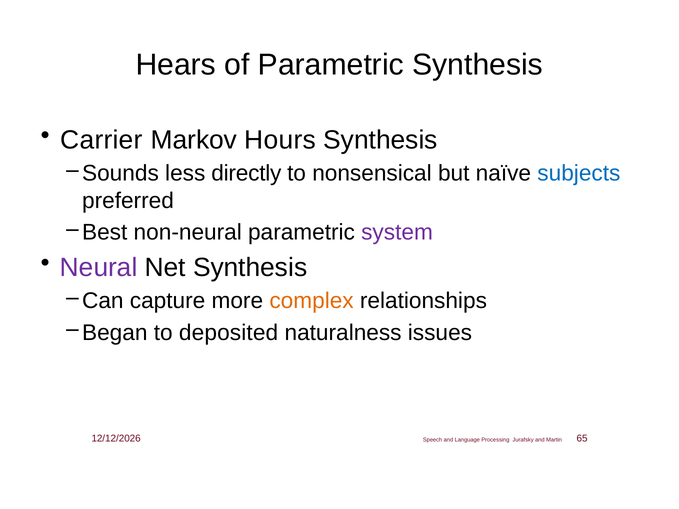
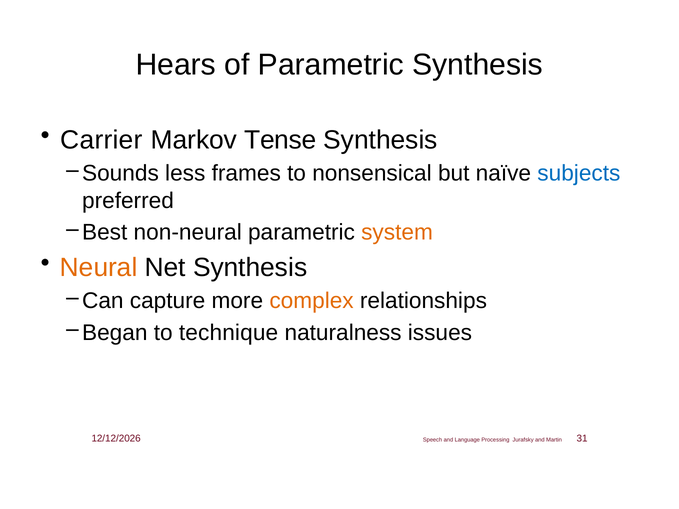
Hours: Hours -> Tense
directly: directly -> frames
system colour: purple -> orange
Neural colour: purple -> orange
deposited: deposited -> technique
65: 65 -> 31
